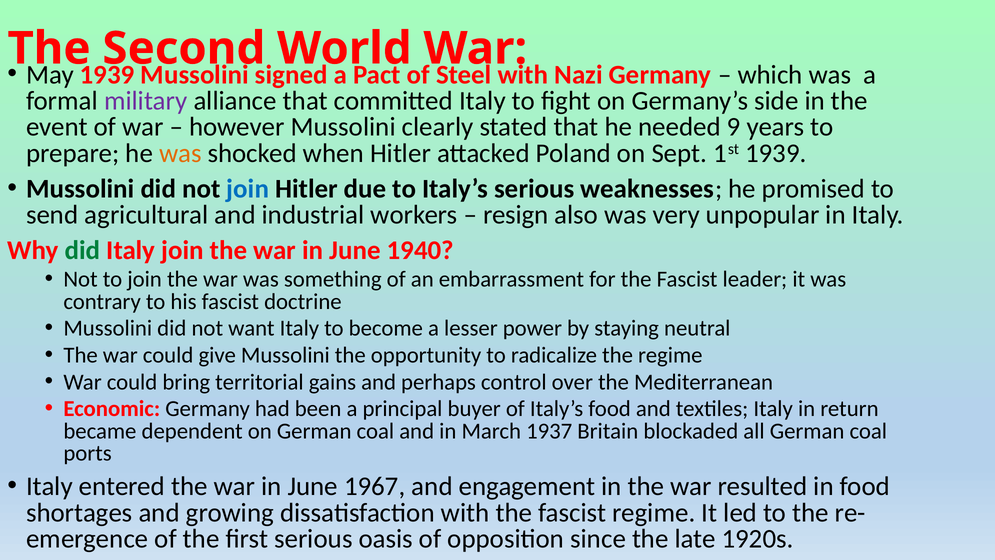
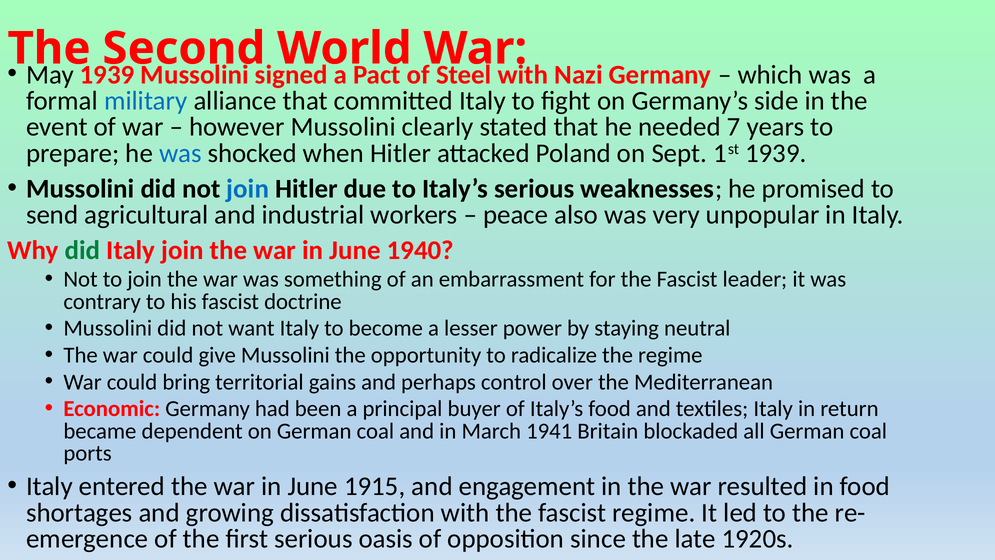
military colour: purple -> blue
9: 9 -> 7
was at (180, 153) colour: orange -> blue
resign: resign -> peace
1937: 1937 -> 1941
1967: 1967 -> 1915
